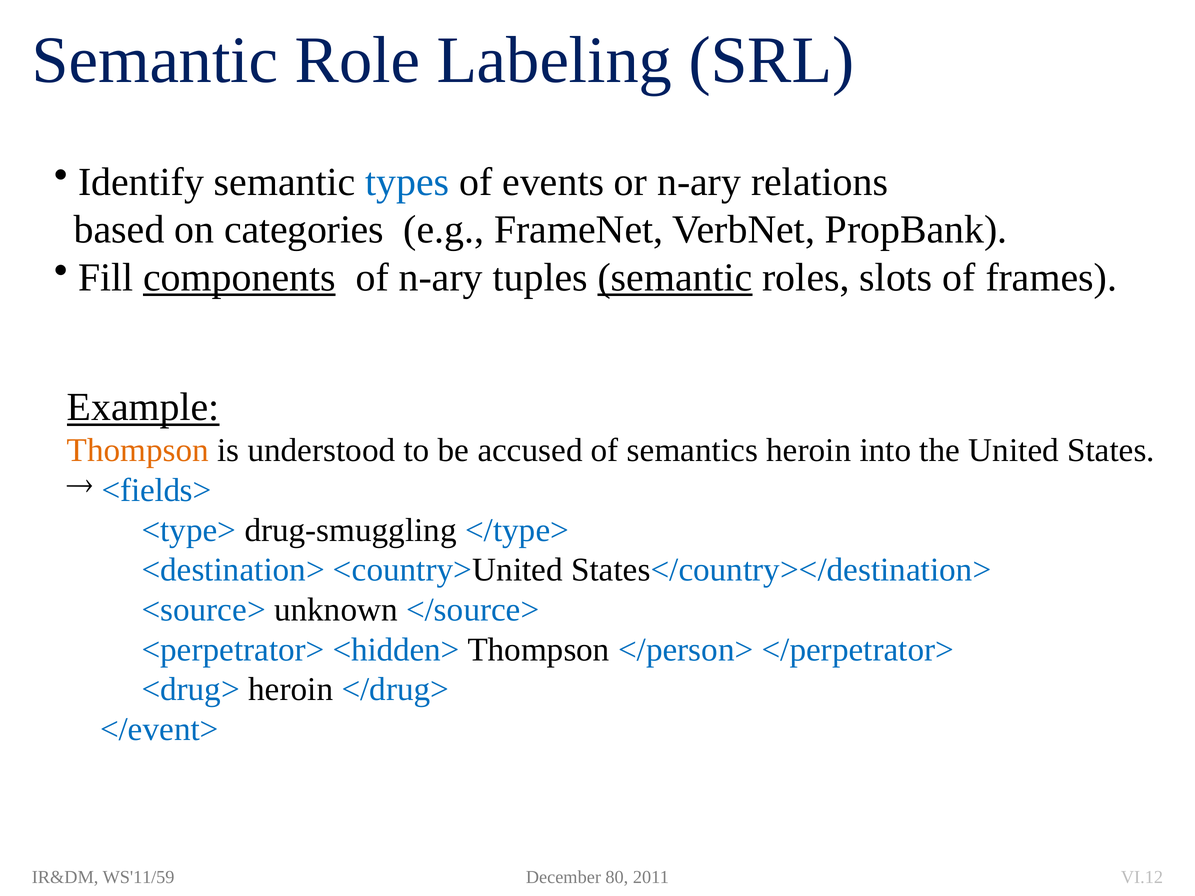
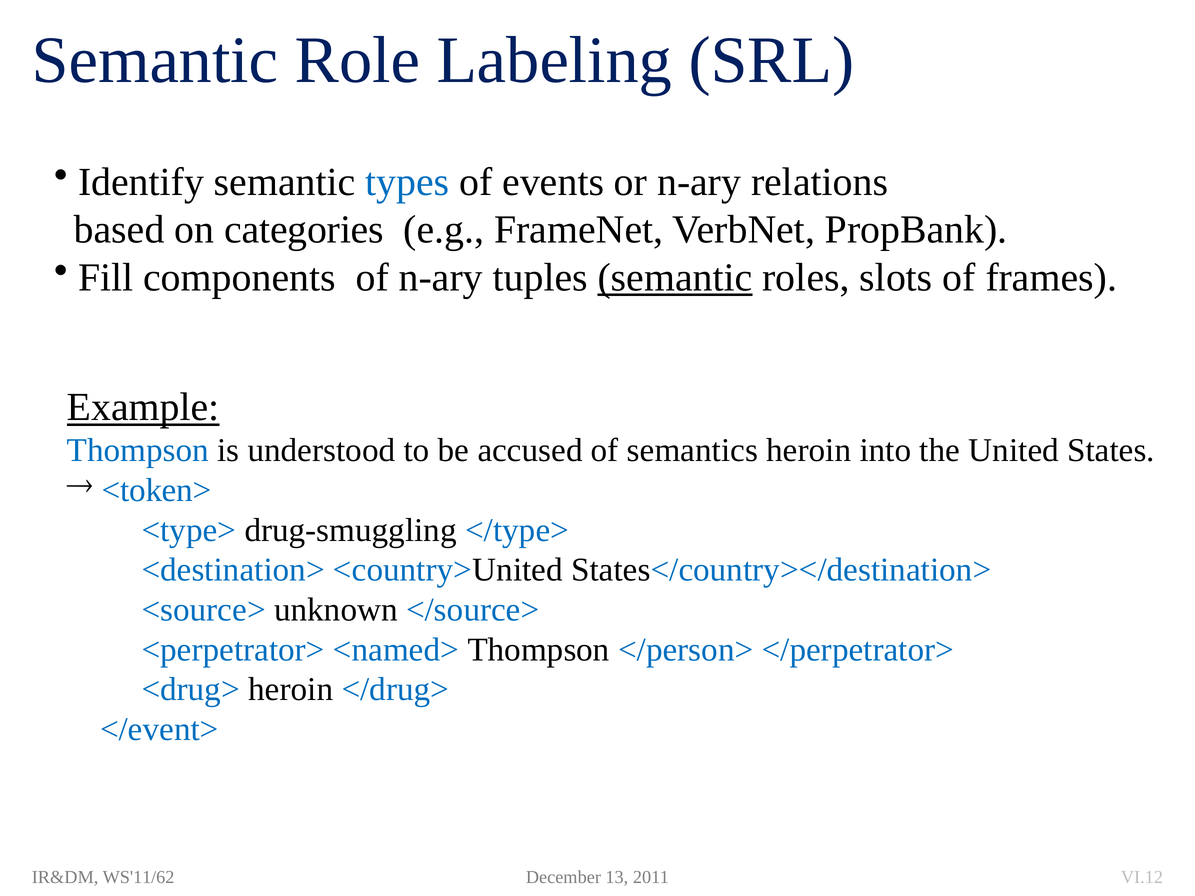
components underline: present -> none
Thompson at (138, 451) colour: orange -> blue
<fields>: <fields> -> <token>
<hidden>: <hidden> -> <named>
WS'11/59: WS'11/59 -> WS'11/62
80: 80 -> 13
